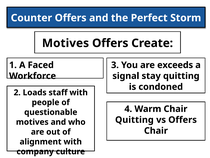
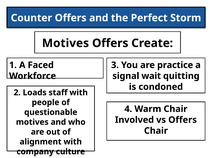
exceeds: exceeds -> practice
stay: stay -> wait
Quitting at (134, 119): Quitting -> Involved
